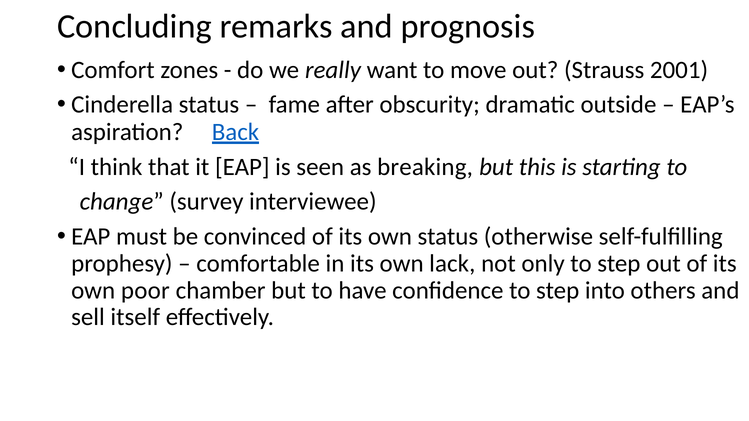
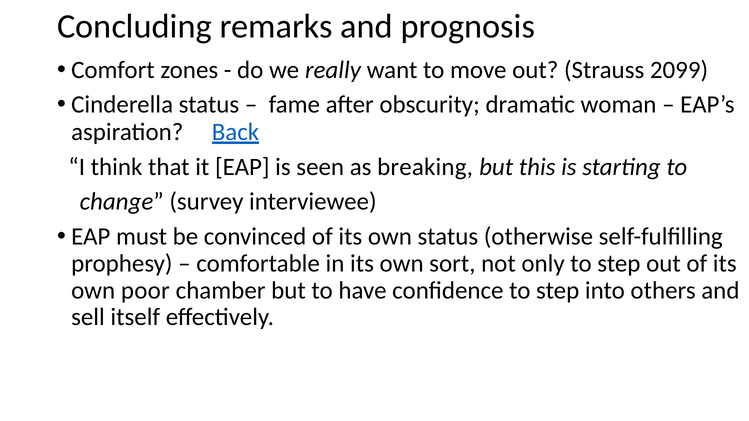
2001: 2001 -> 2099
outside: outside -> woman
lack: lack -> sort
